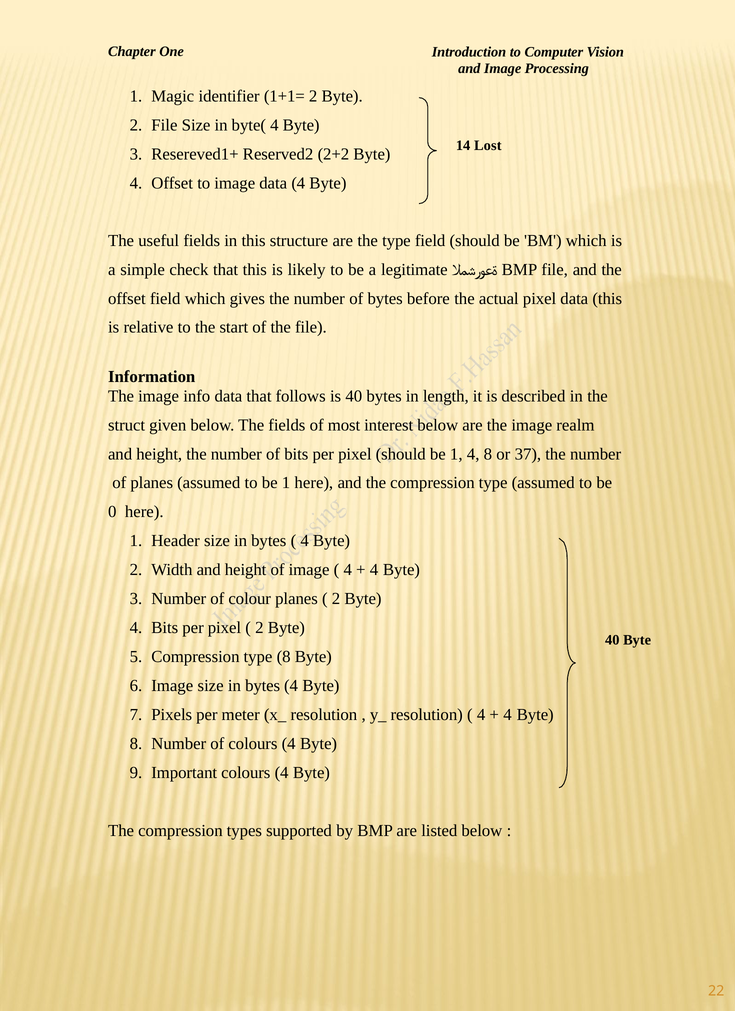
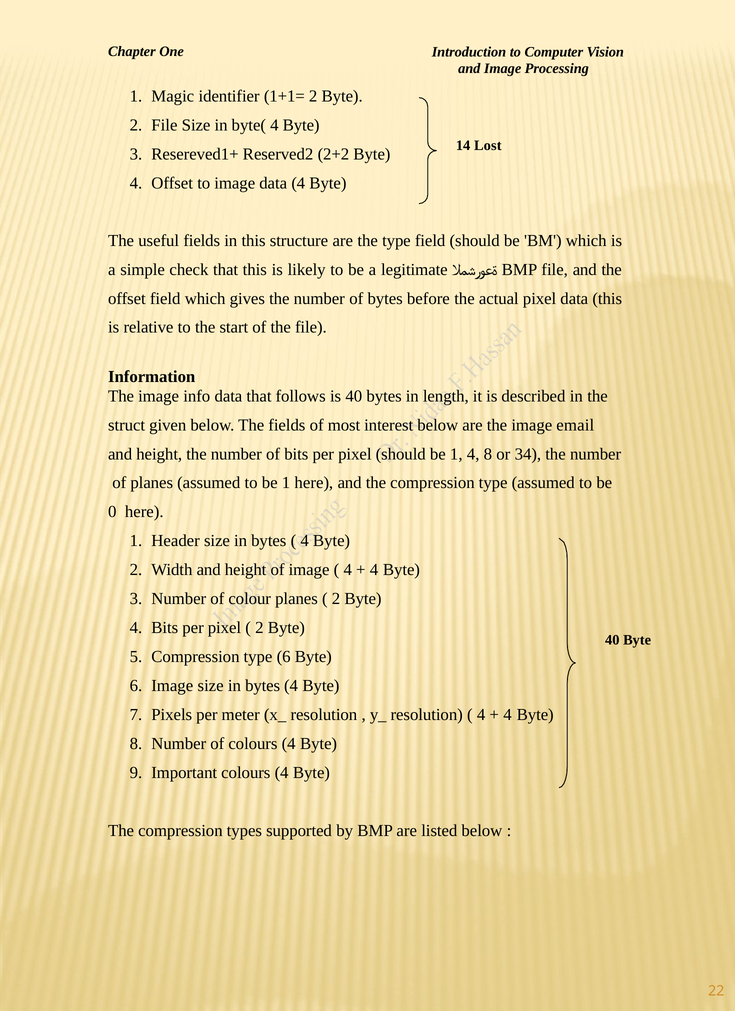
realm: realm -> email
37: 37 -> 34
type 8: 8 -> 6
